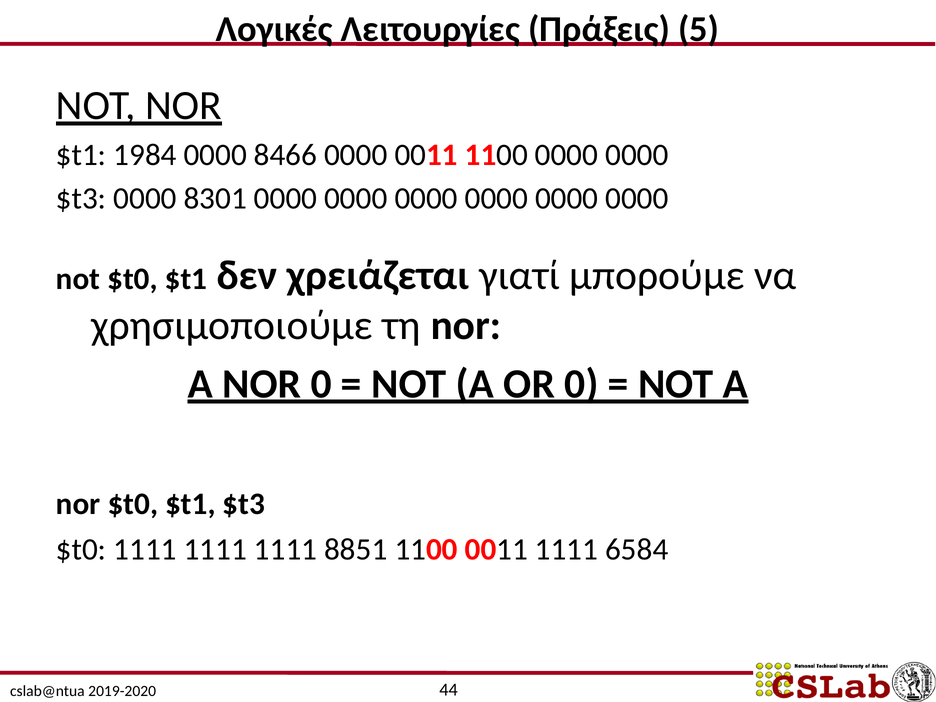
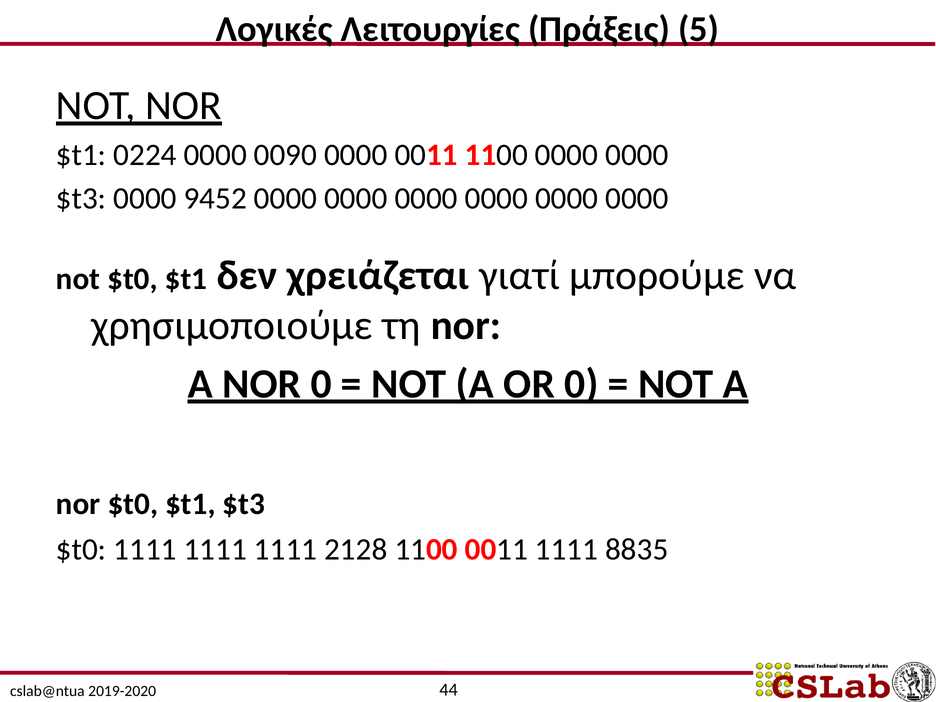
1984: 1984 -> 0224
8466: 8466 -> 0090
8301: 8301 -> 9452
8851: 8851 -> 2128
6584: 6584 -> 8835
